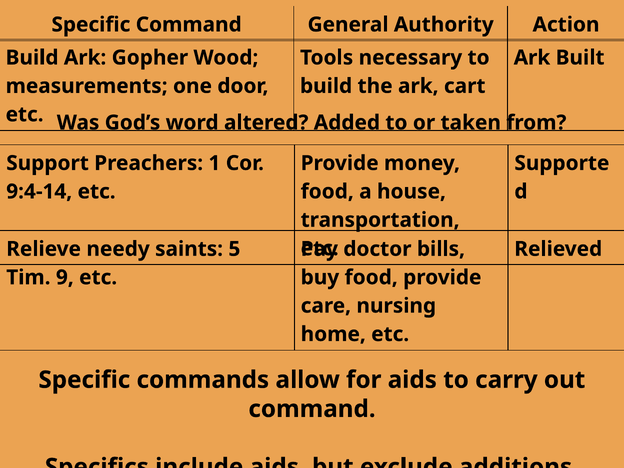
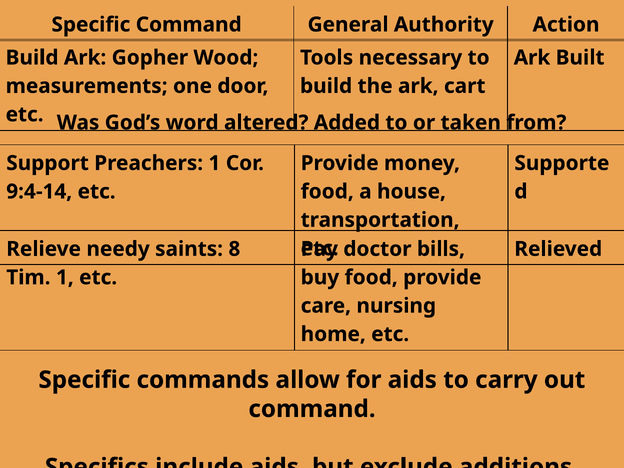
5: 5 -> 8
Tim 9: 9 -> 1
